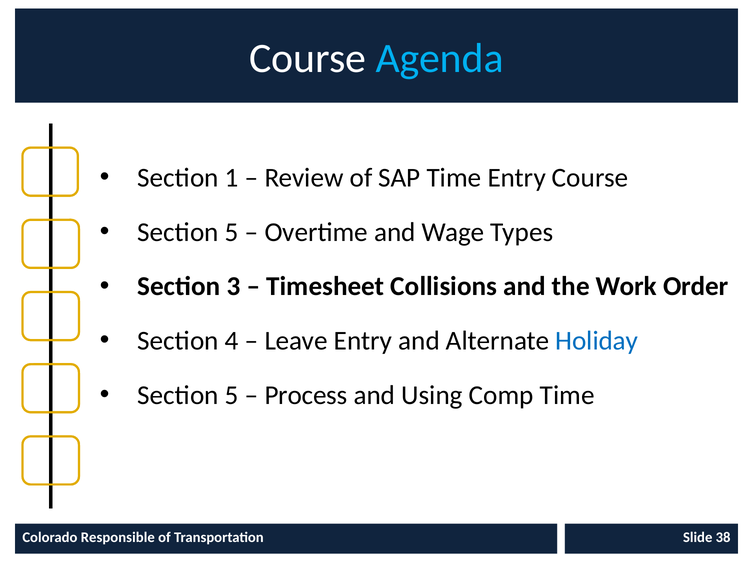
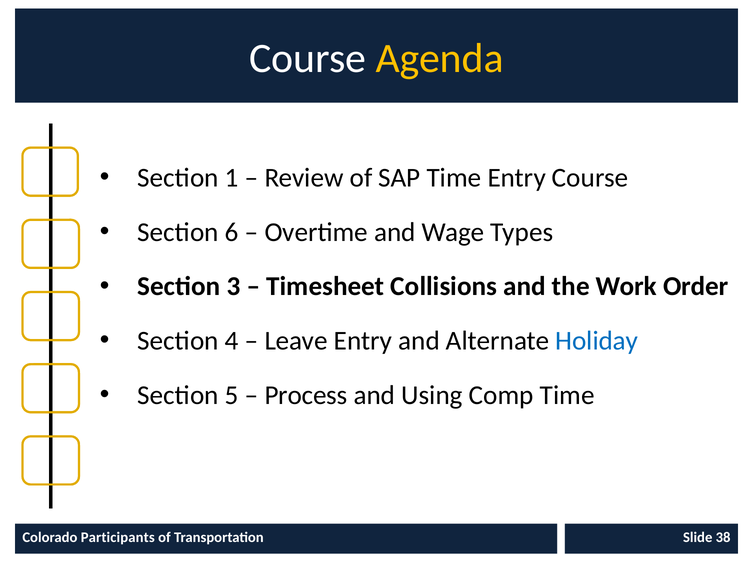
Agenda colour: light blue -> yellow
5 at (232, 232): 5 -> 6
Responsible: Responsible -> Participants
